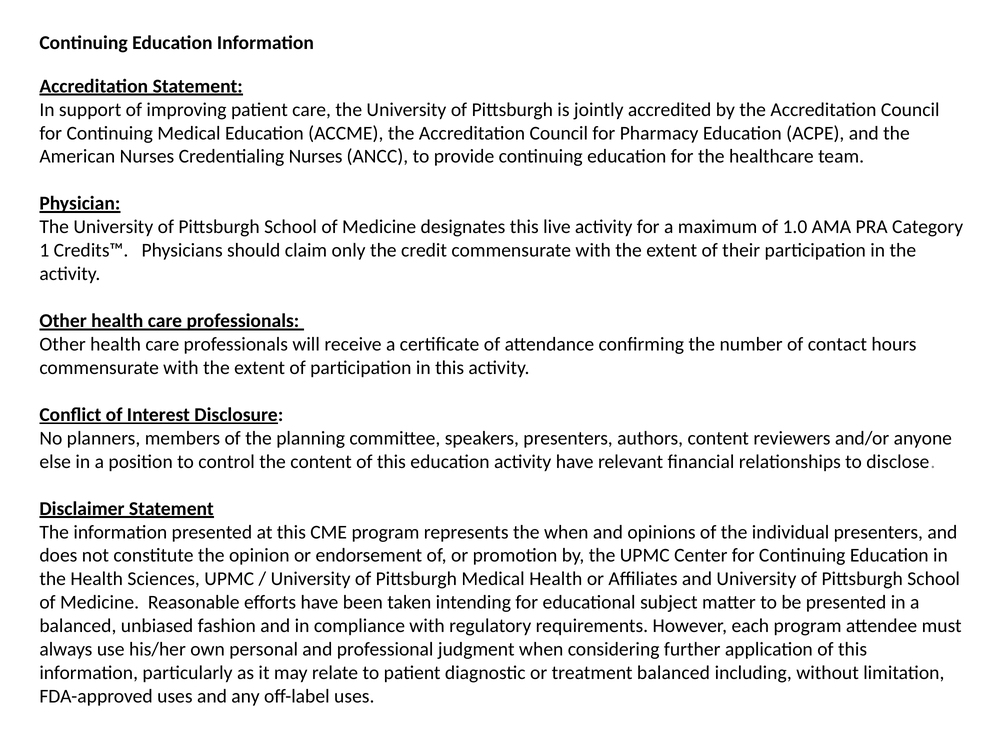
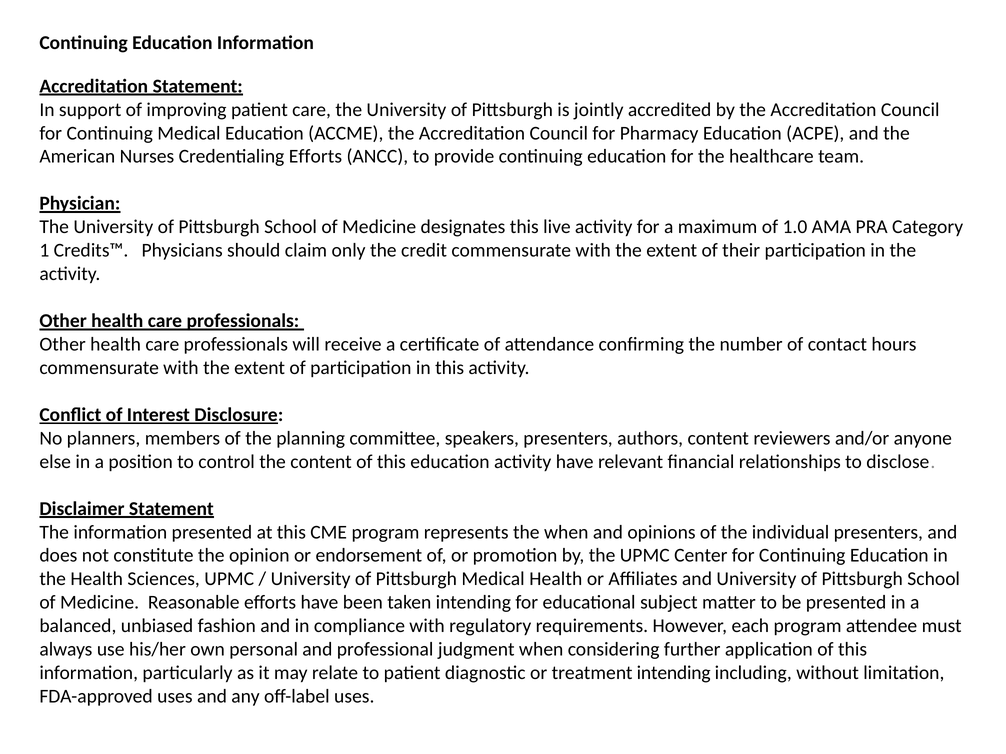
Credentialing Nurses: Nurses -> Efforts
treatment balanced: balanced -> intending
